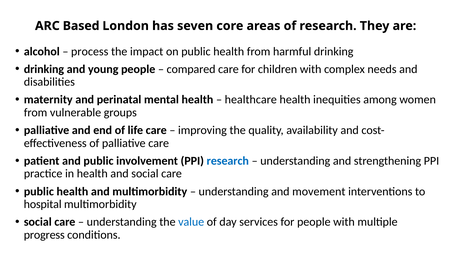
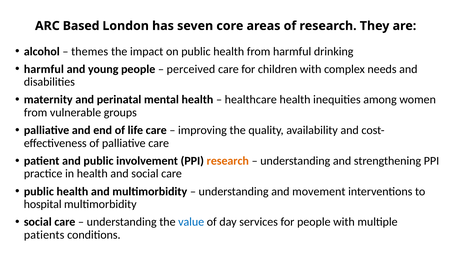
process: process -> themes
drinking at (44, 69): drinking -> harmful
compared: compared -> perceived
research at (228, 161) colour: blue -> orange
progress: progress -> patients
